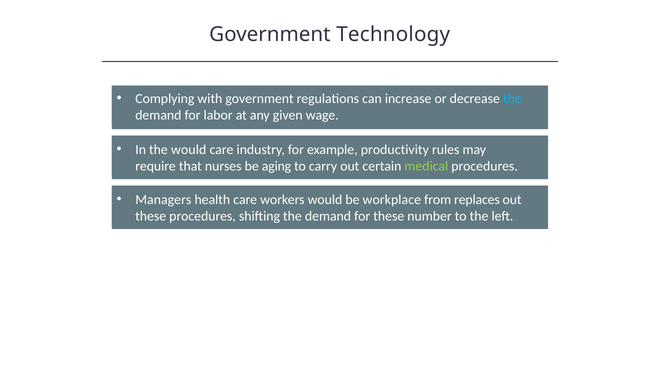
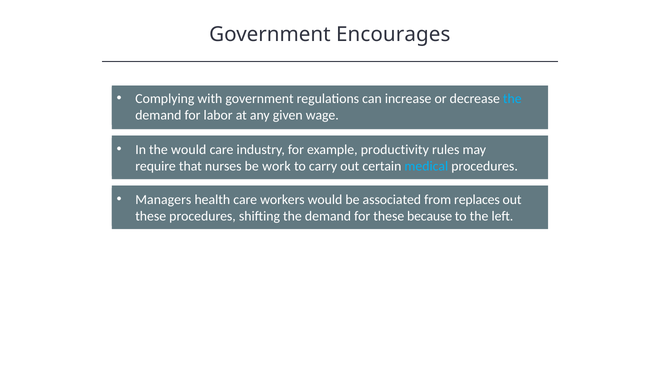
Technology: Technology -> Encourages
aging: aging -> work
medical colour: light green -> light blue
workplace: workplace -> associated
number: number -> because
